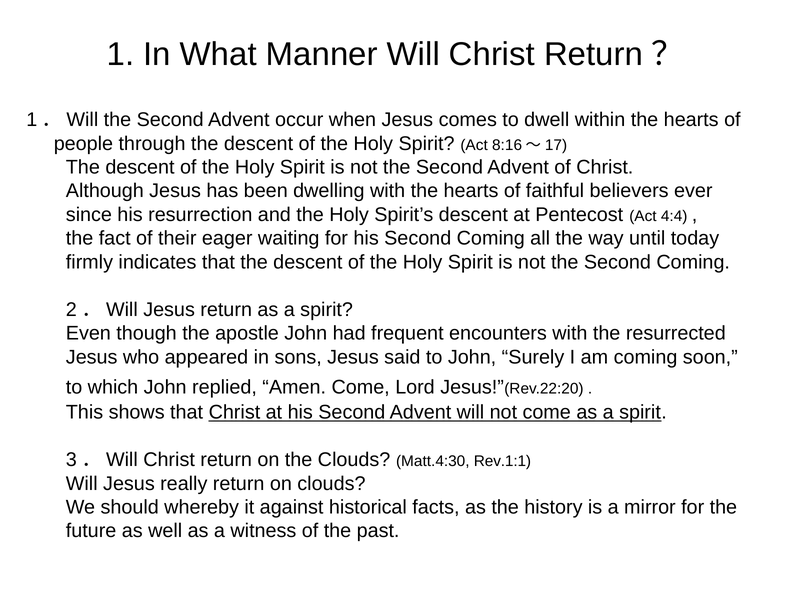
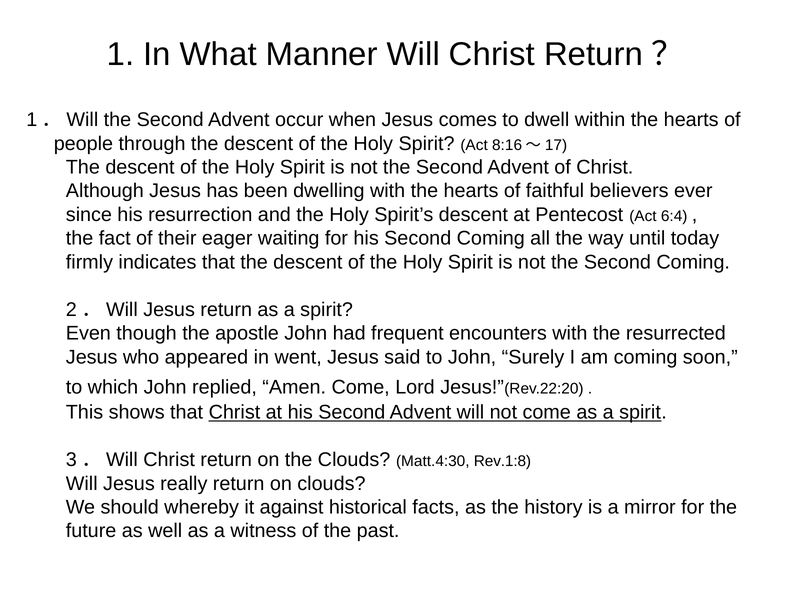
4:4: 4:4 -> 6:4
sons: sons -> went
Rev.1:1: Rev.1:1 -> Rev.1:8
